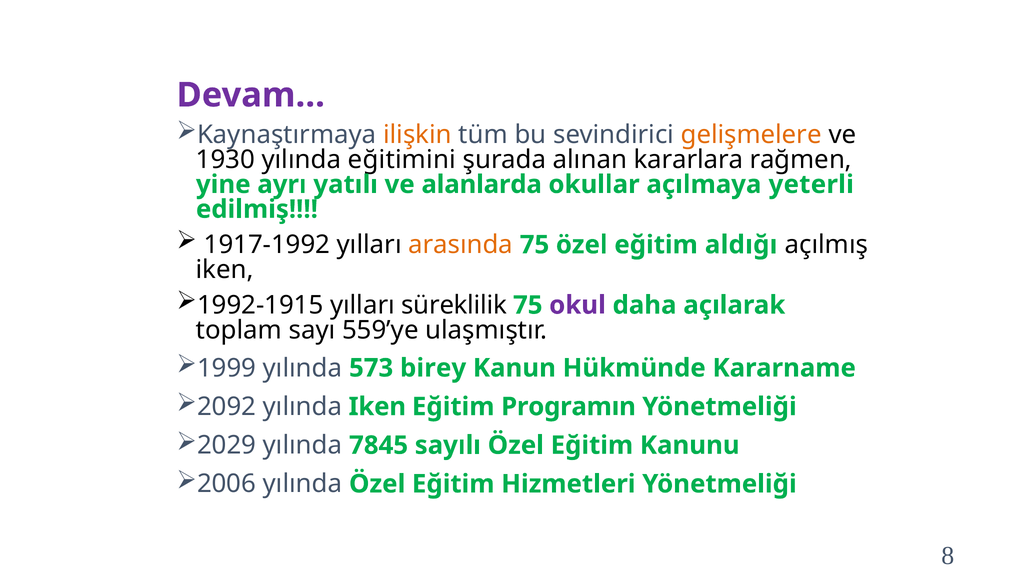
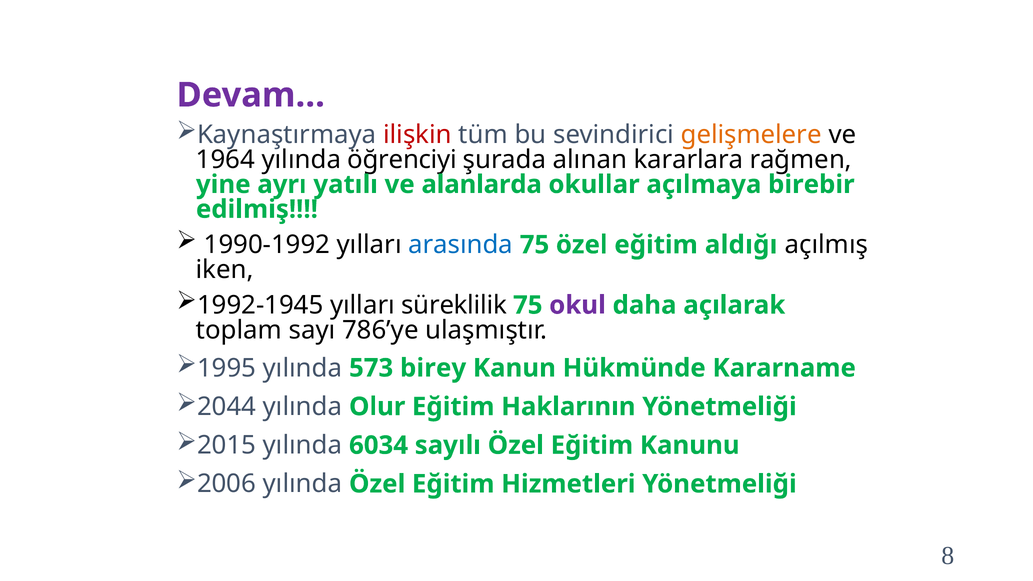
ilişkin colour: orange -> red
1930: 1930 -> 1964
eğitimini: eğitimini -> öğrenciyi
yeterli: yeterli -> birebir
1917-1992: 1917-1992 -> 1990-1992
arasında colour: orange -> blue
1992-1915: 1992-1915 -> 1992-1945
559’ye: 559’ye -> 786’ye
1999: 1999 -> 1995
2092: 2092 -> 2044
yılında Iken: Iken -> Olur
Programın: Programın -> Haklarının
2029: 2029 -> 2015
7845: 7845 -> 6034
